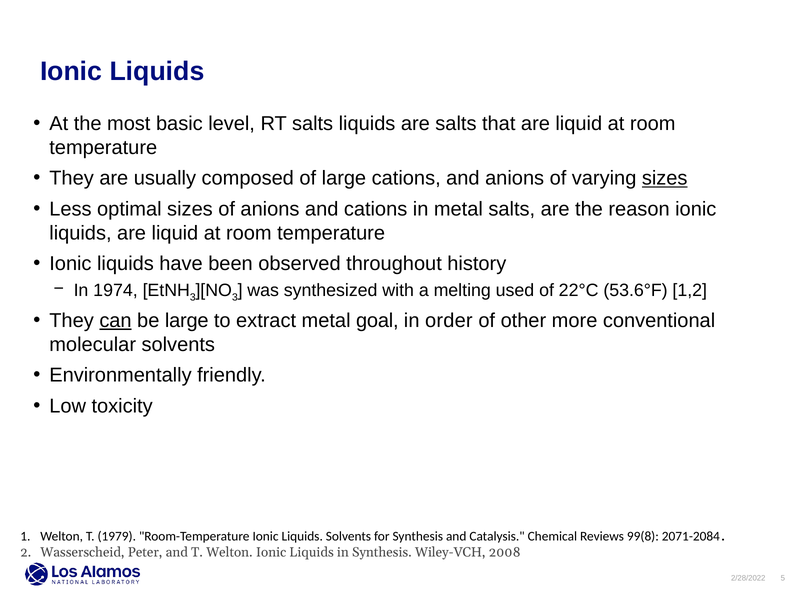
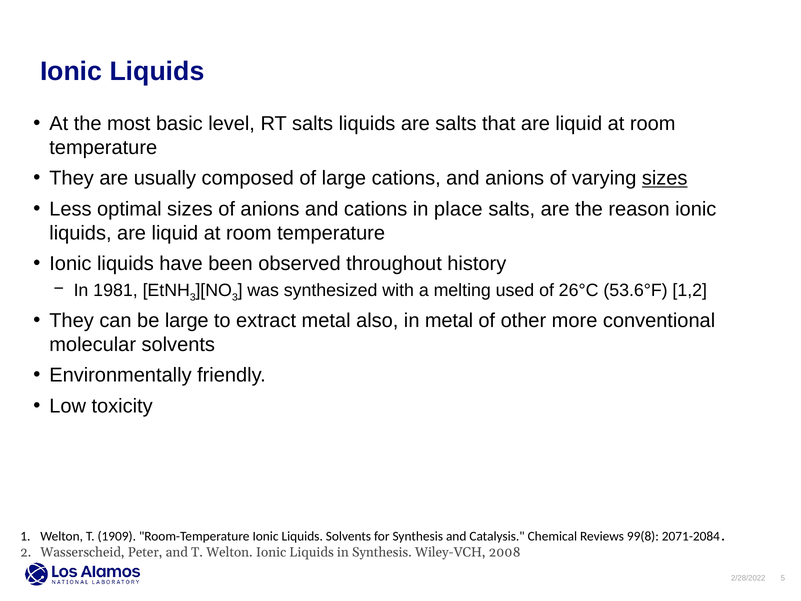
in metal: metal -> place
1974: 1974 -> 1981
22°C: 22°C -> 26°C
can underline: present -> none
goal: goal -> also
in order: order -> metal
1979: 1979 -> 1909
